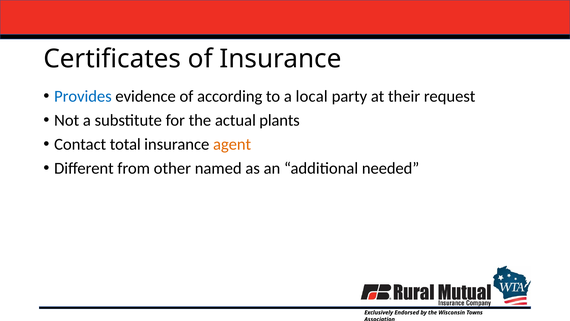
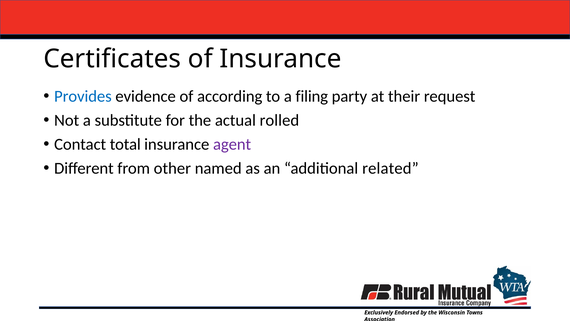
local: local -> filing
plants: plants -> rolled
agent colour: orange -> purple
needed: needed -> related
